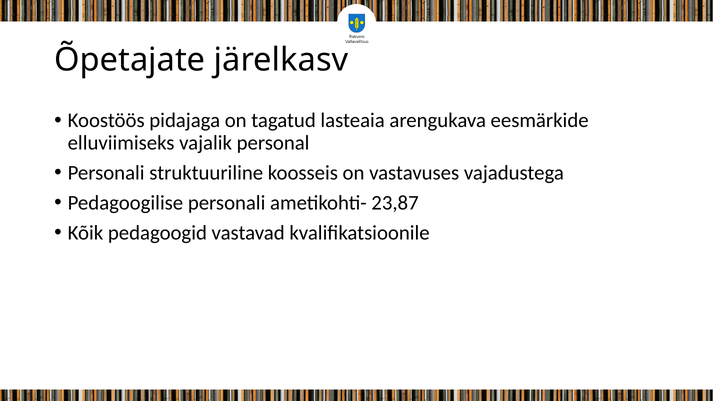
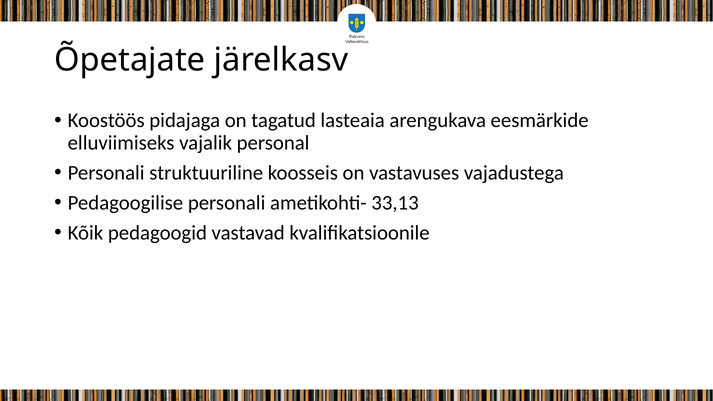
23,87: 23,87 -> 33,13
